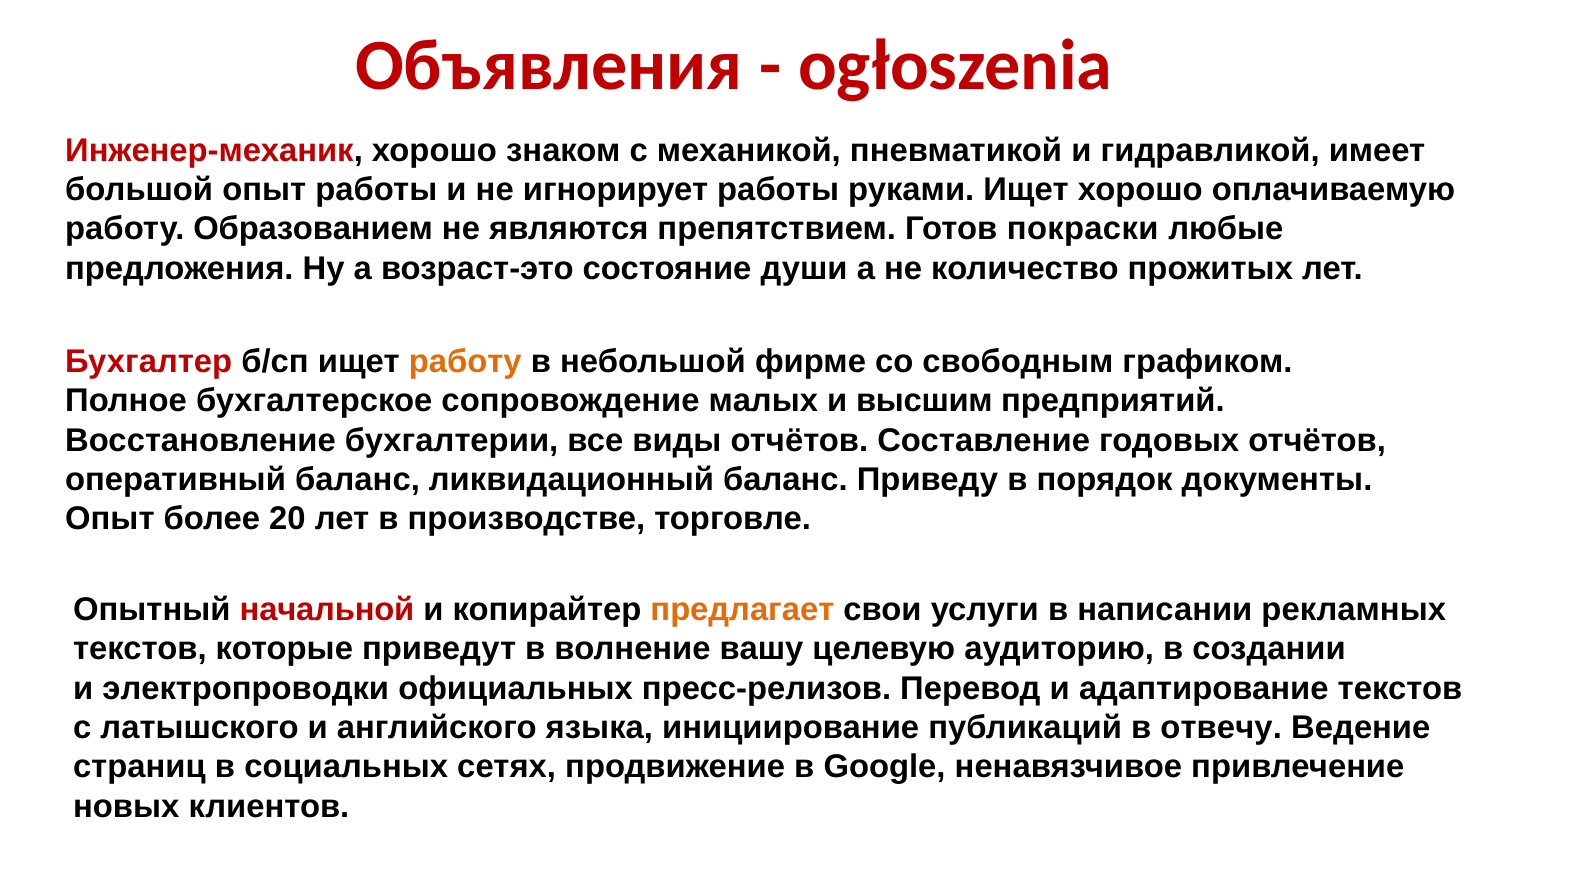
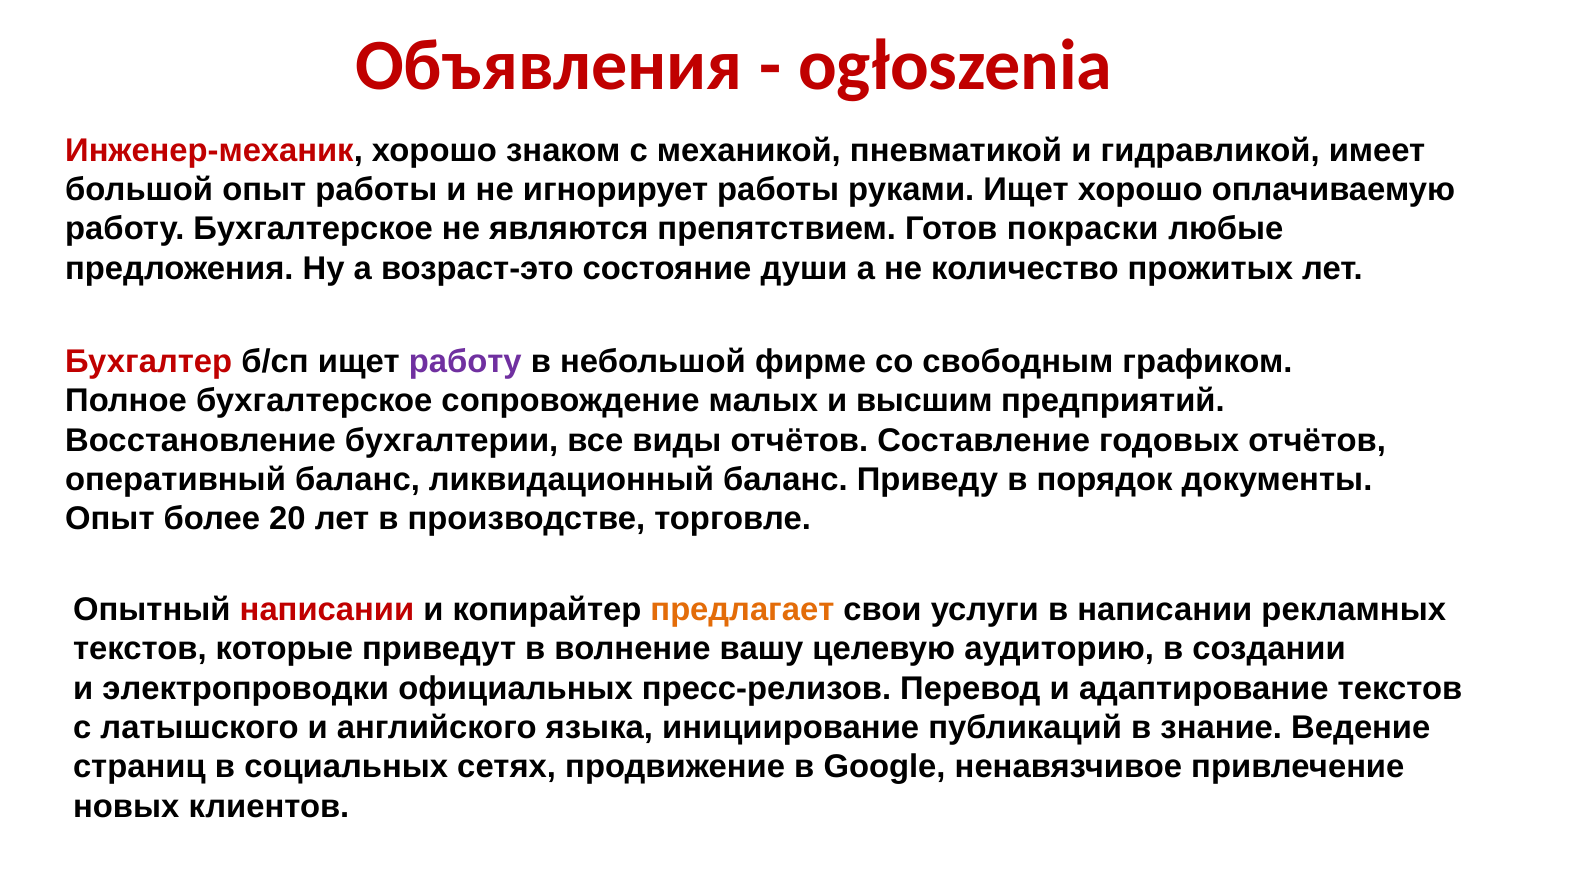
работу Образованием: Образованием -> Бухгалтерское
работу at (465, 362) colour: orange -> purple
Опытный начальной: начальной -> написании
отвечу: отвечу -> знание
